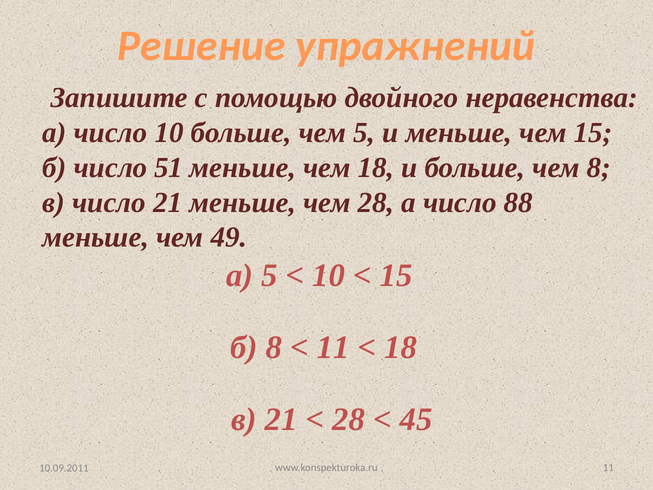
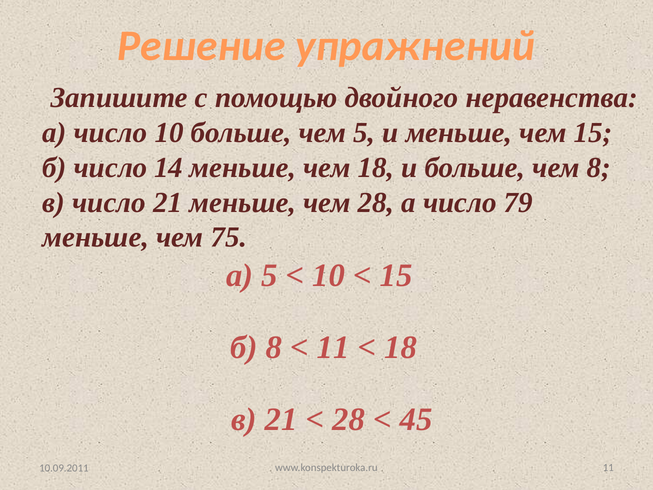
51: 51 -> 14
88: 88 -> 79
49: 49 -> 75
